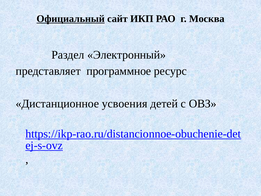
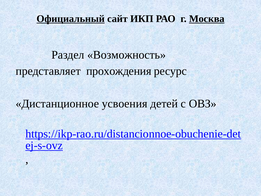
Москва underline: none -> present
Электронный: Электронный -> Возможность
программное: программное -> прохождения
